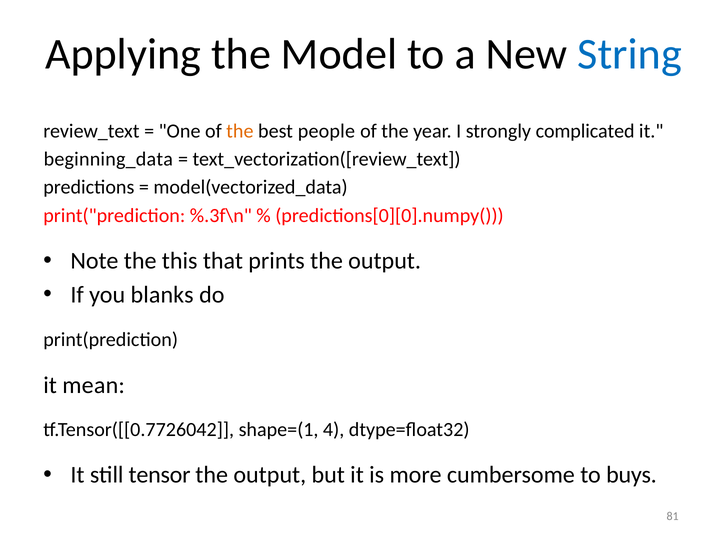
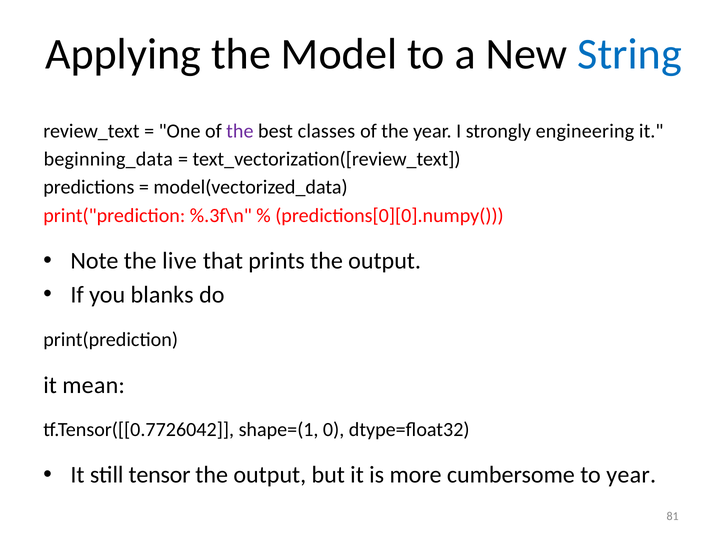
the at (240, 131) colour: orange -> purple
people: people -> classes
complicated: complicated -> engineering
this: this -> live
4: 4 -> 0
to buys: buys -> year
